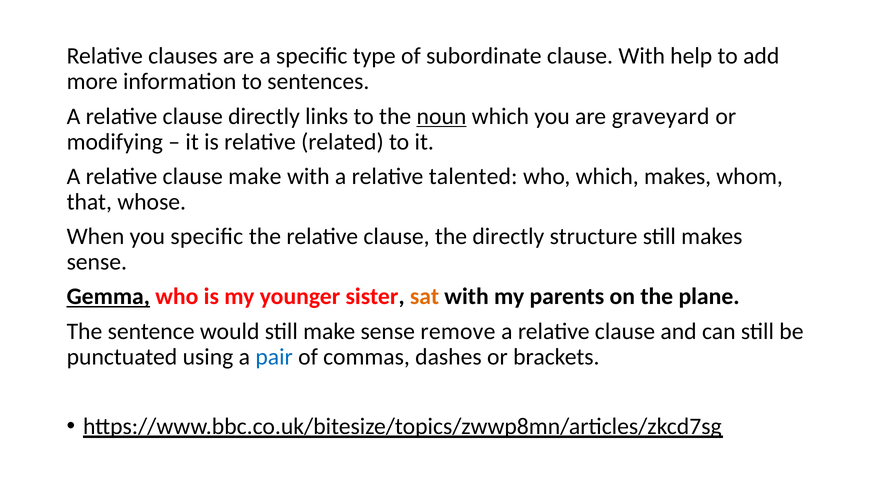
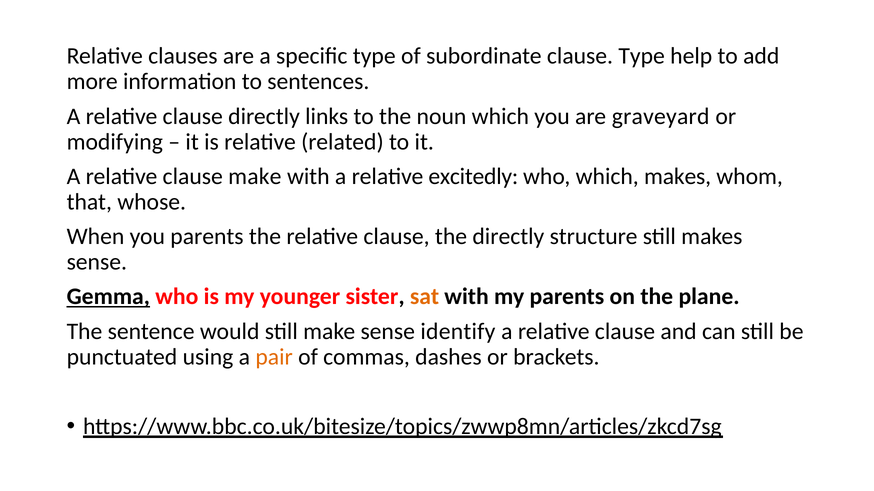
clause With: With -> Type
noun underline: present -> none
talented: talented -> excitedly
you speciﬁc: speciﬁc -> parents
remove: remove -> identify
pair colour: blue -> orange
